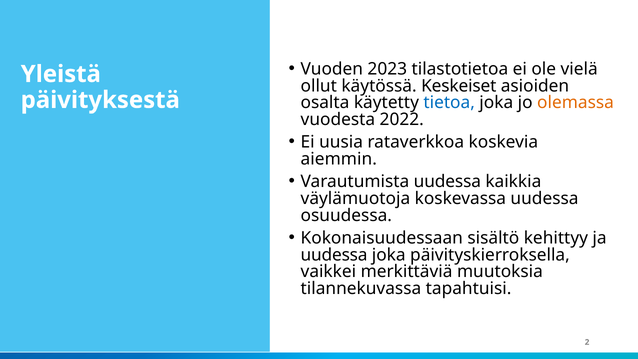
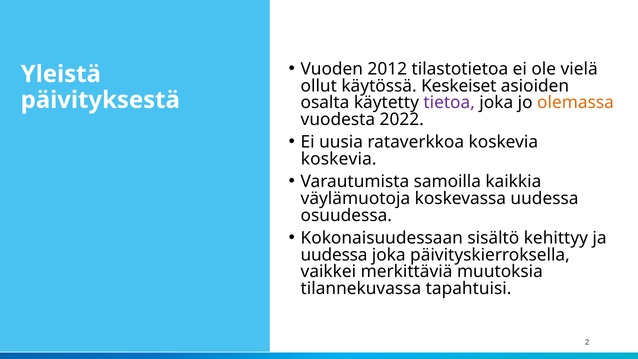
2023: 2023 -> 2012
tietoa colour: blue -> purple
aiemmin at (339, 159): aiemmin -> koskevia
Varautumista uudessa: uudessa -> samoilla
